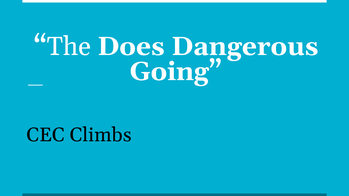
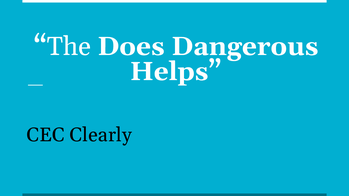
Going: Going -> Helps
Climbs: Climbs -> Clearly
